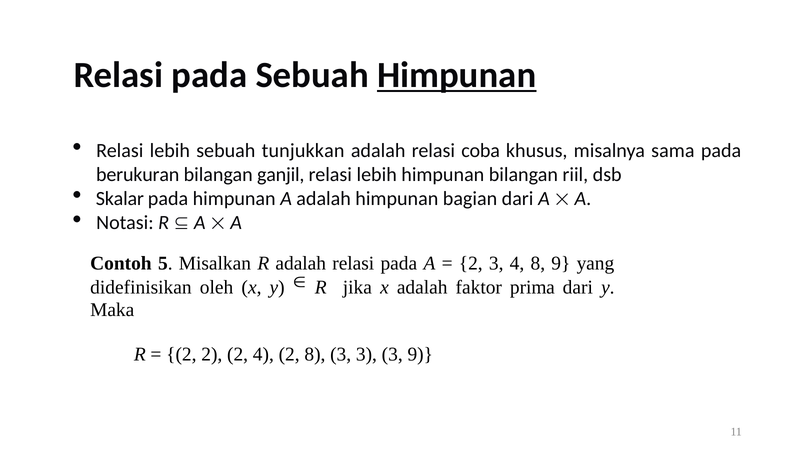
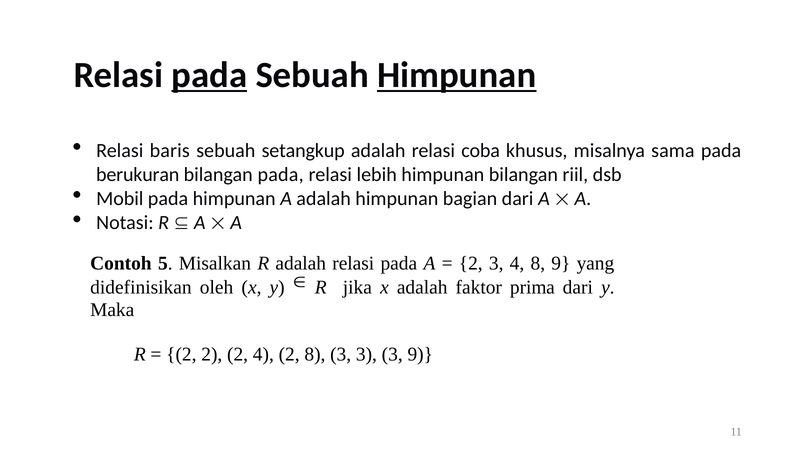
pada at (209, 75) underline: none -> present
lebih at (170, 150): lebih -> baris
tunjukkan: tunjukkan -> setangkup
bilangan ganjil: ganjil -> pada
Skalar: Skalar -> Mobil
